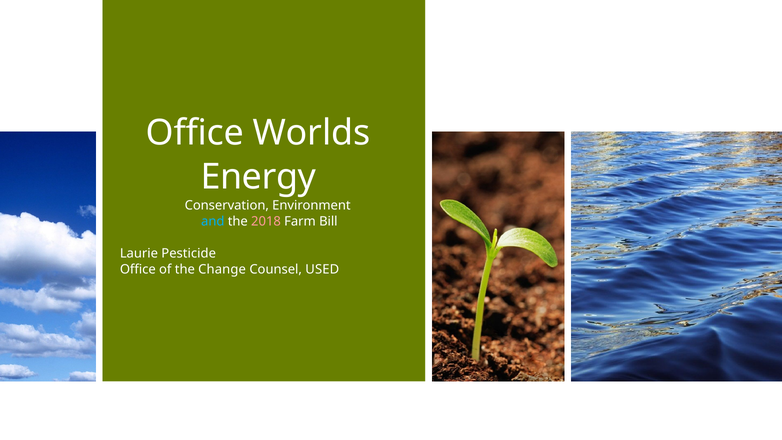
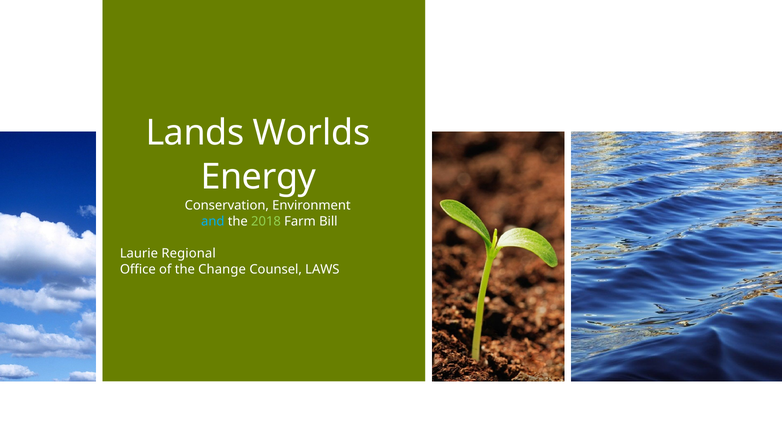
Office at (195, 133): Office -> Lands
2018 colour: pink -> light green
Pesticide: Pesticide -> Regional
USED: USED -> LAWS
